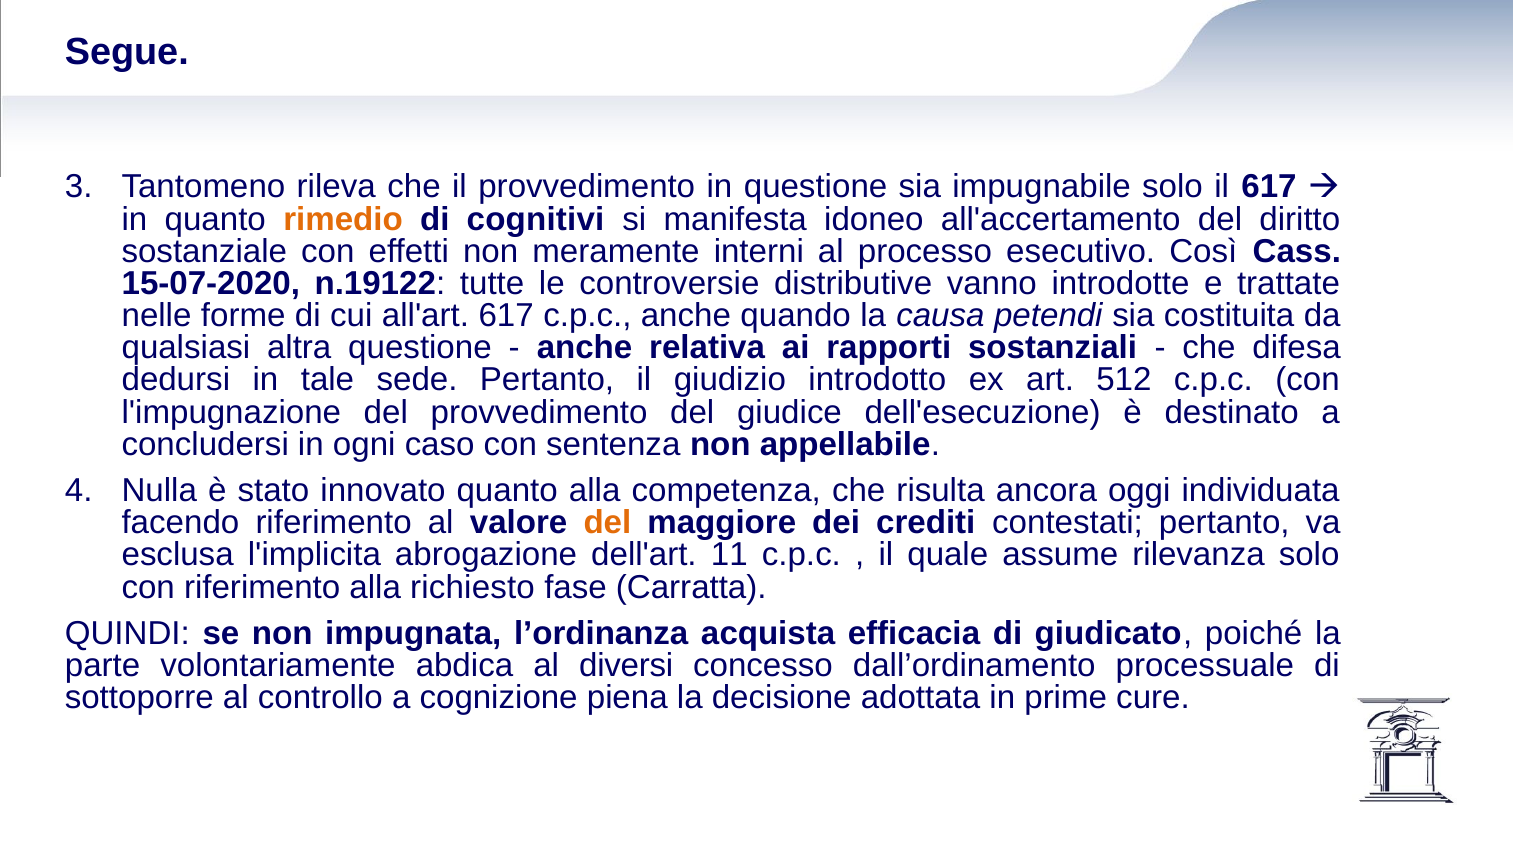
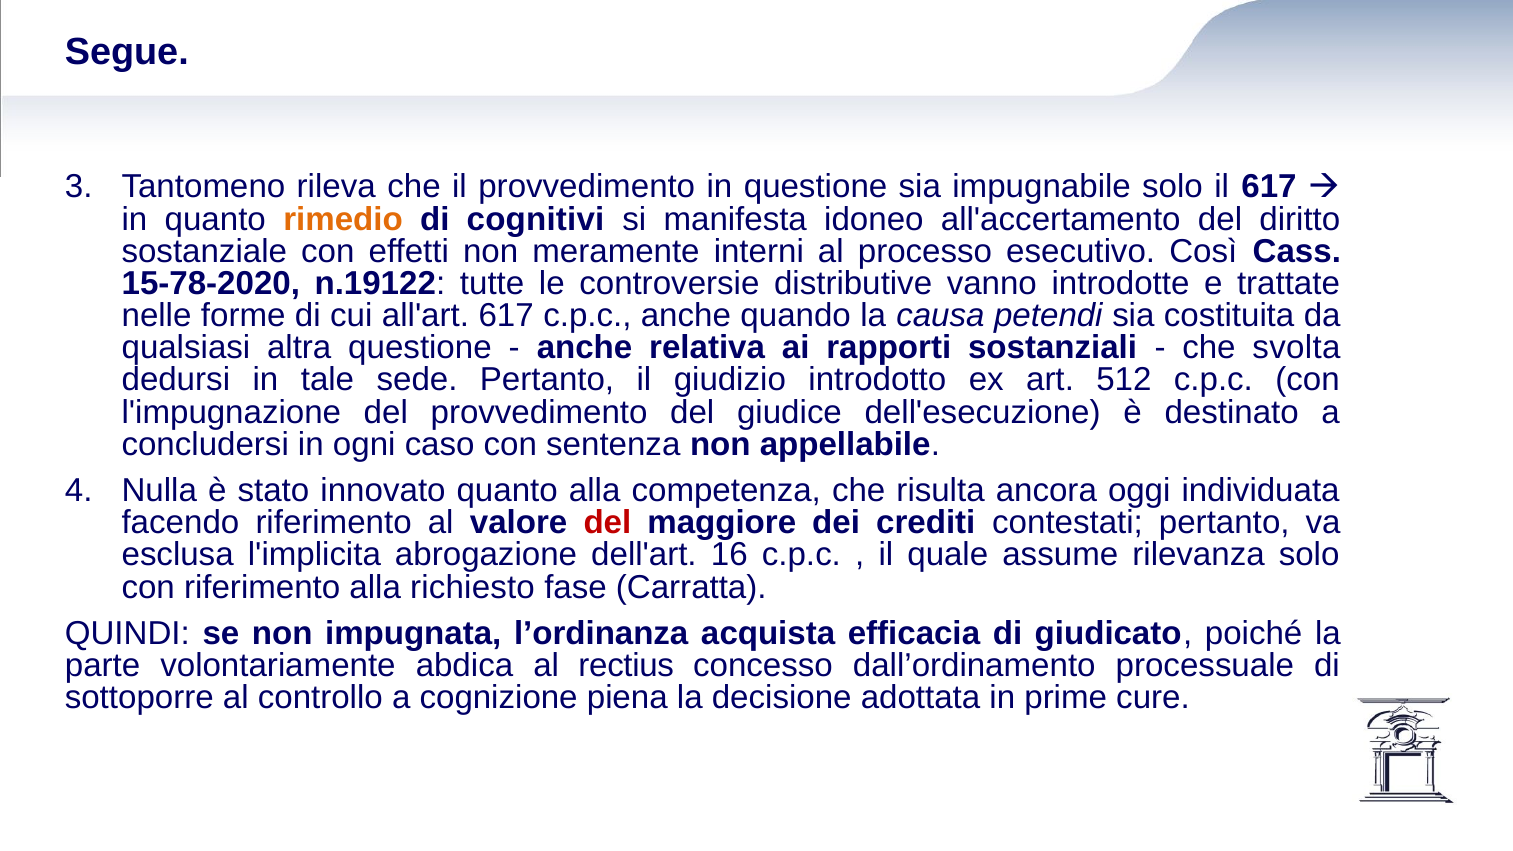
15-07-2020: 15-07-2020 -> 15-78-2020
difesa: difesa -> svolta
del at (607, 523) colour: orange -> red
11: 11 -> 16
diversi: diversi -> rectius
